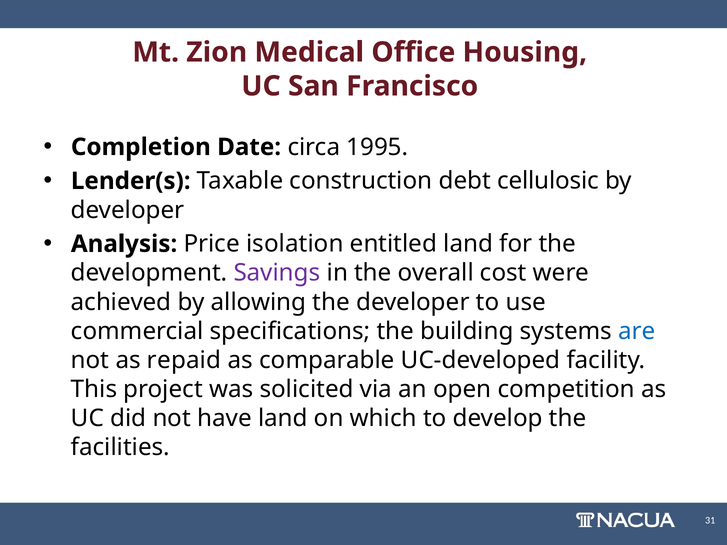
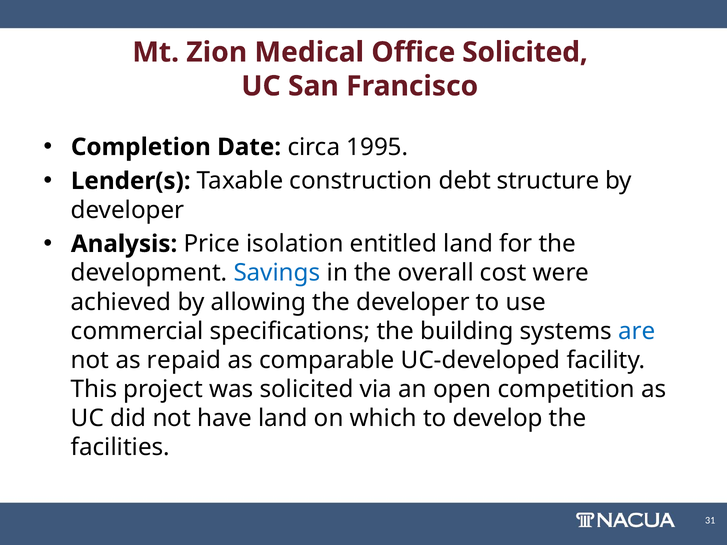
Office Housing: Housing -> Solicited
cellulosic: cellulosic -> structure
Savings colour: purple -> blue
